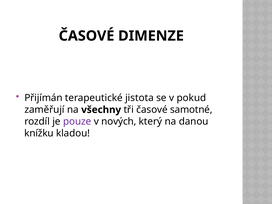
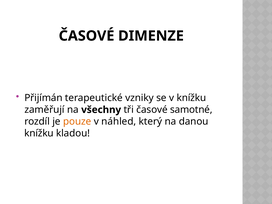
jistota: jistota -> vzniky
v pokud: pokud -> knížku
pouze colour: purple -> orange
nových: nových -> náhled
